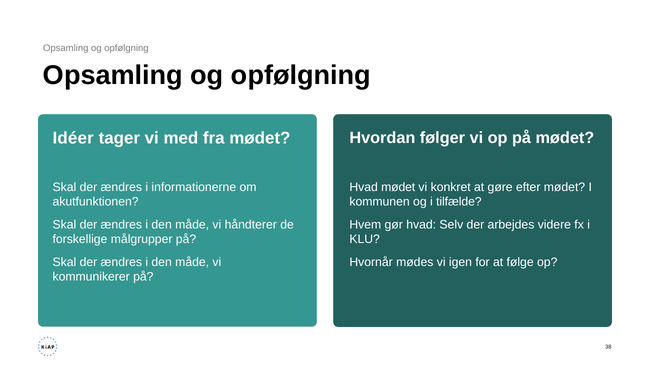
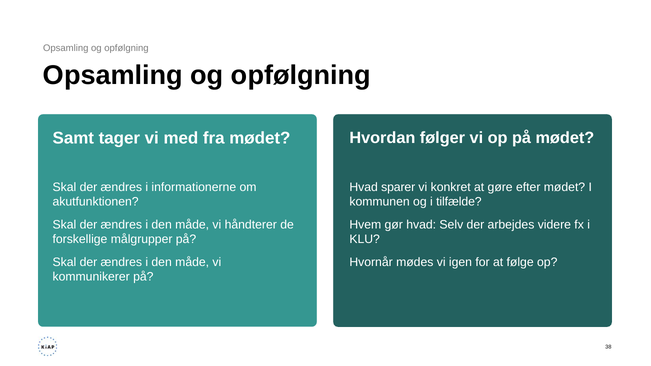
Idéer: Idéer -> Samt
Hvad mødet: mødet -> sparer
